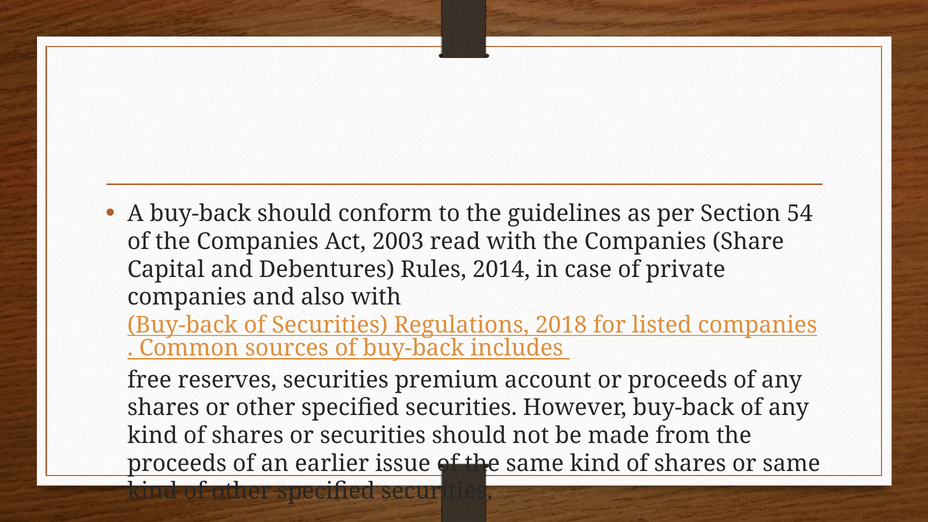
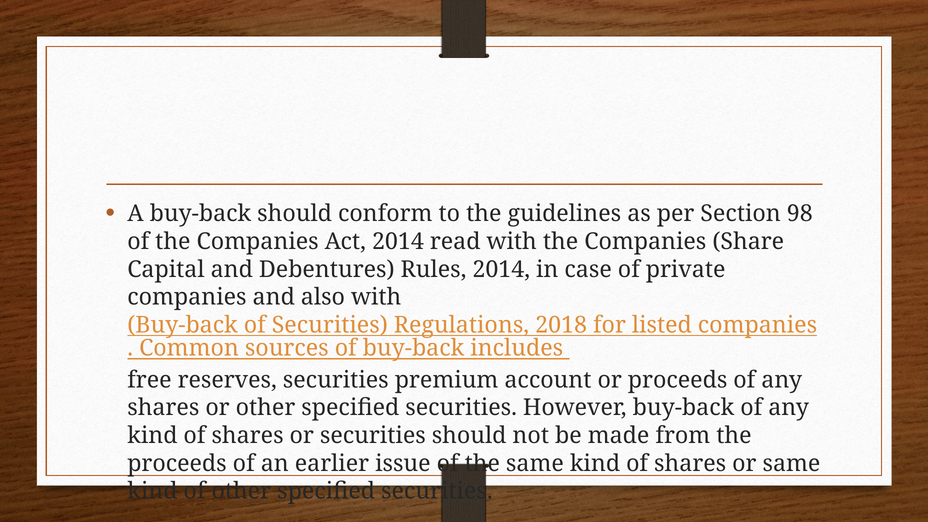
54: 54 -> 98
Act 2003: 2003 -> 2014
